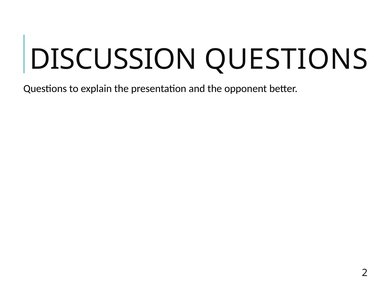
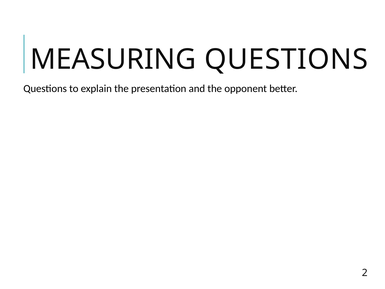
DISCUSSION: DISCUSSION -> MEASURING
